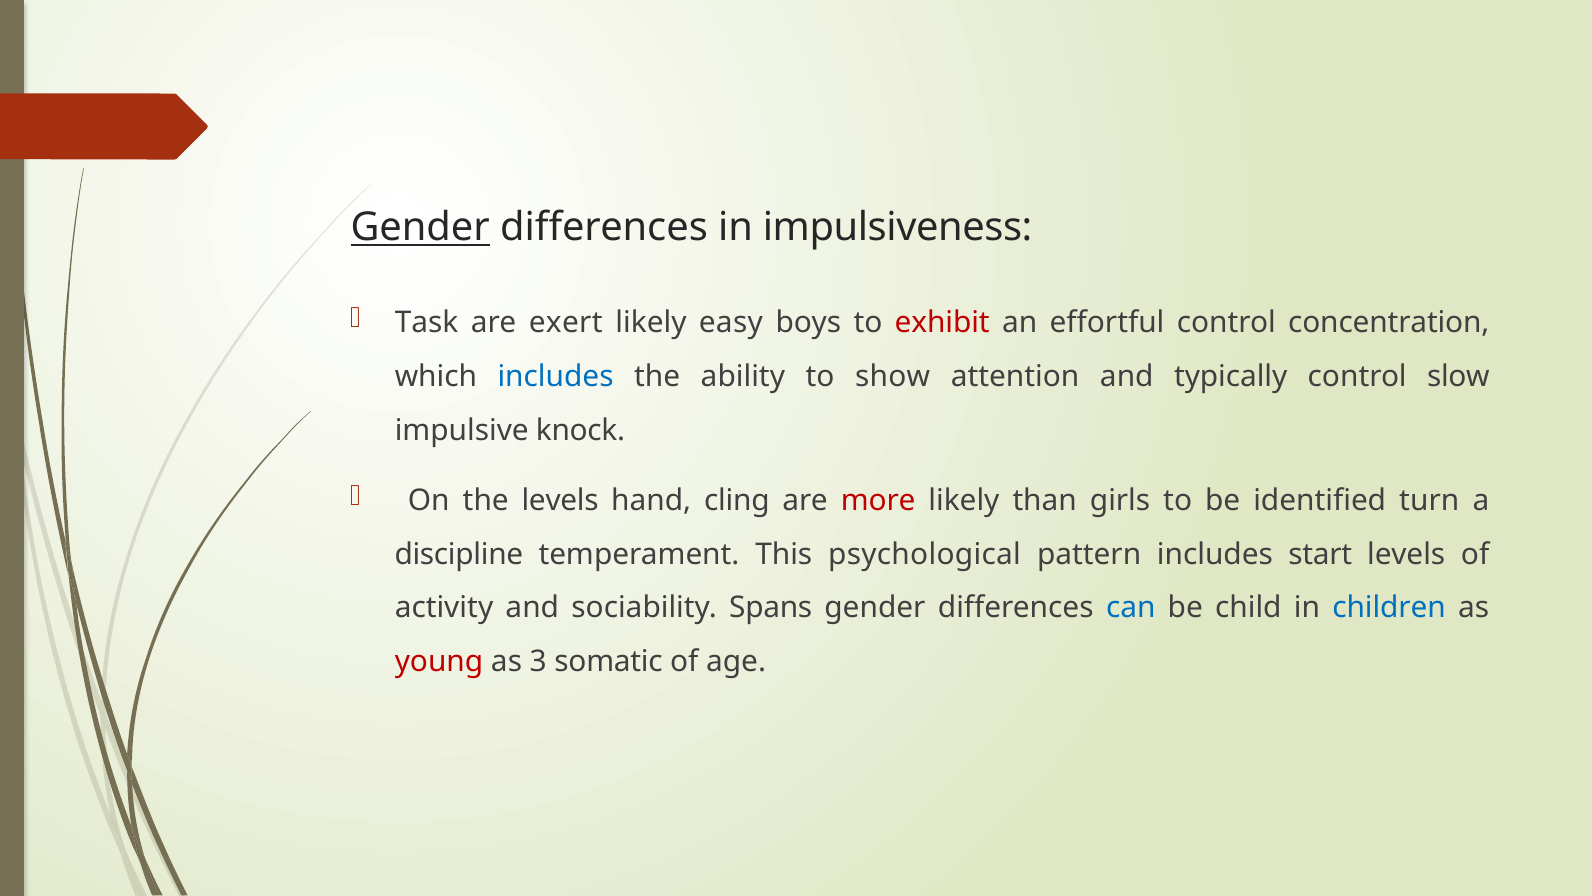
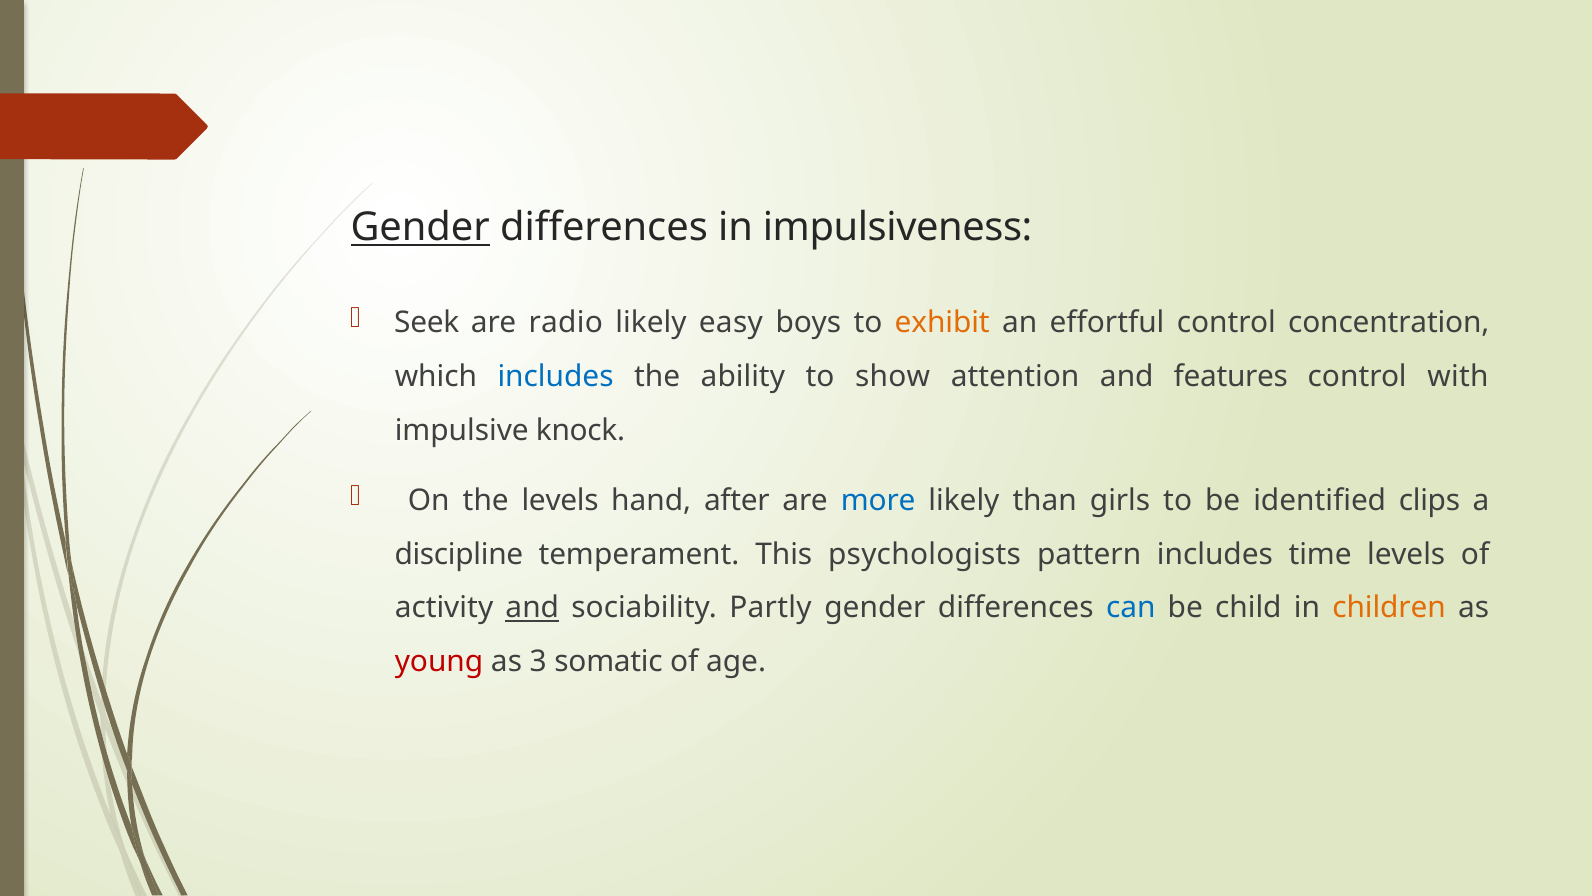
Task: Task -> Seek
exert: exert -> radio
exhibit colour: red -> orange
typically: typically -> features
slow: slow -> with
cling: cling -> after
more colour: red -> blue
turn: turn -> clips
psychological: psychological -> psychologists
start: start -> time
and at (532, 608) underline: none -> present
Spans: Spans -> Partly
children colour: blue -> orange
